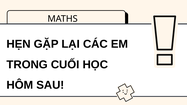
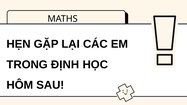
CUỐI: CUỐI -> ĐỊNH
